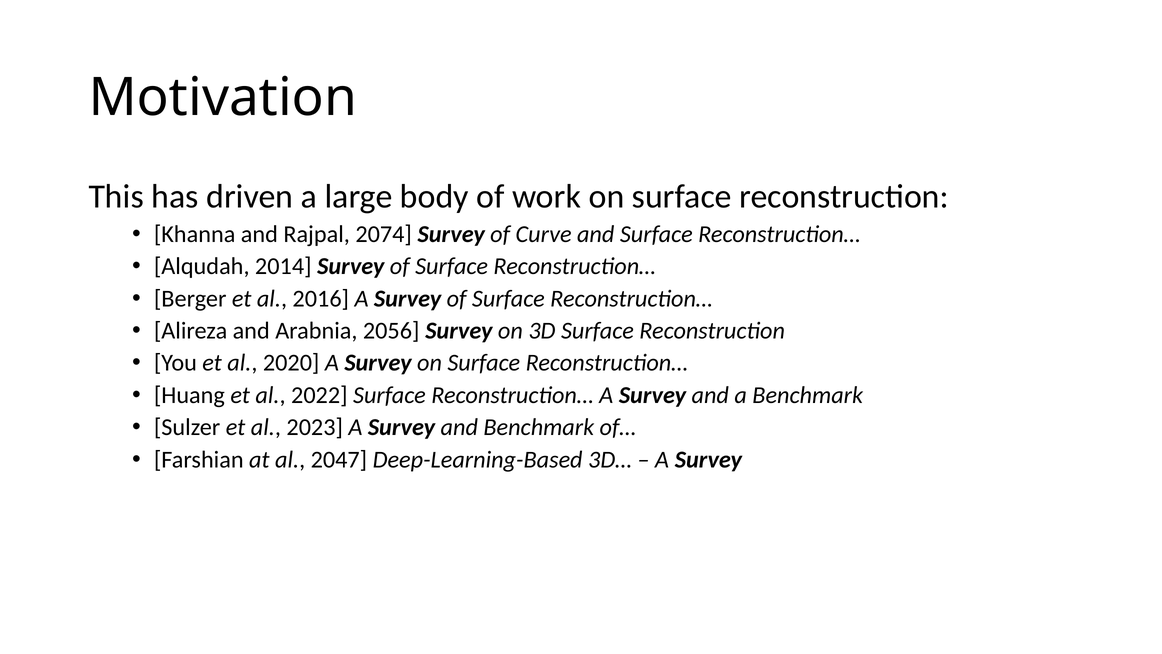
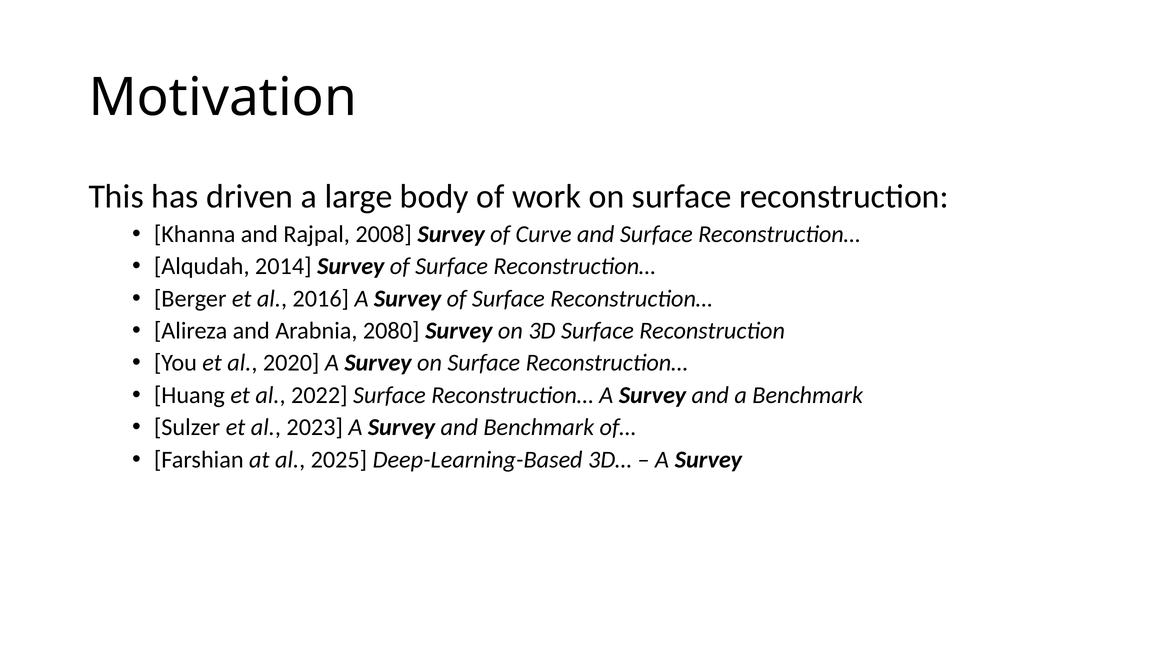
2074: 2074 -> 2008
2056: 2056 -> 2080
2047: 2047 -> 2025
